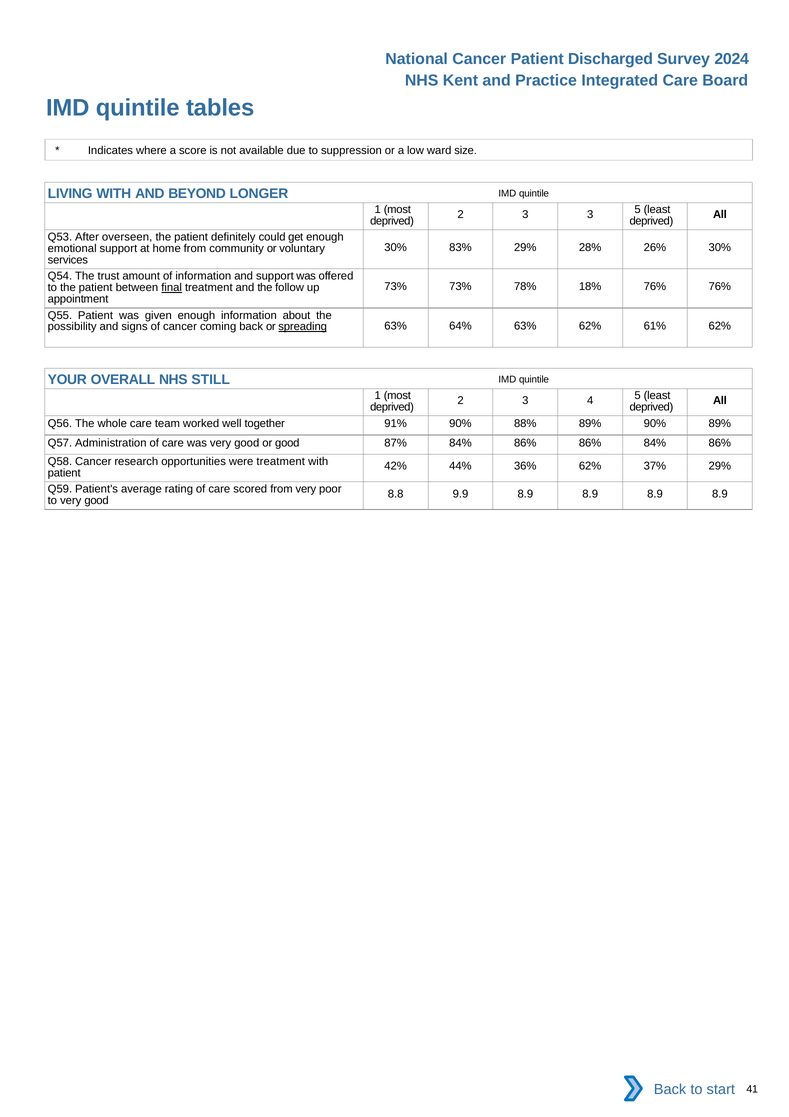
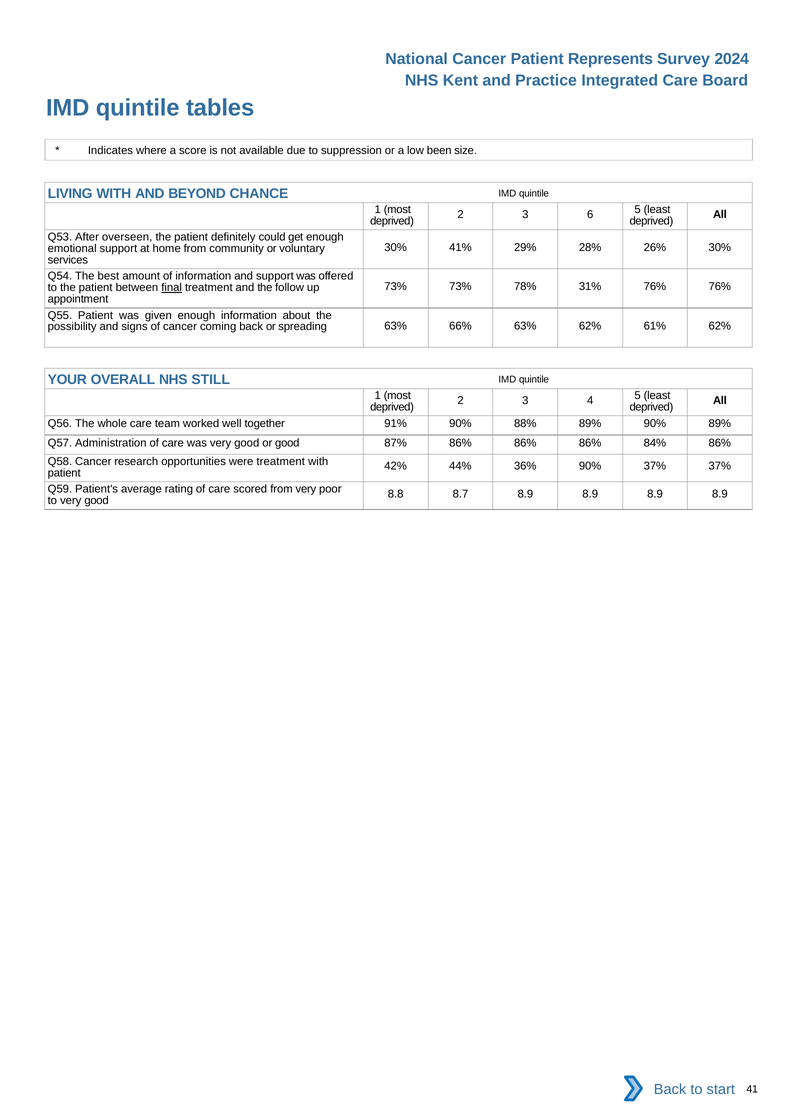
Discharged: Discharged -> Represents
ward: ward -> been
LONGER: LONGER -> CHANCE
3 3: 3 -> 6
83%: 83% -> 41%
trust: trust -> best
18%: 18% -> 31%
spreading underline: present -> none
64%: 64% -> 66%
87% 84%: 84% -> 86%
36% 62%: 62% -> 90%
37% 29%: 29% -> 37%
9.9: 9.9 -> 8.7
